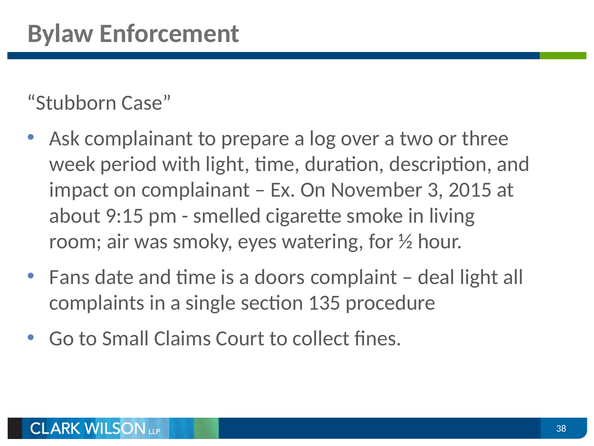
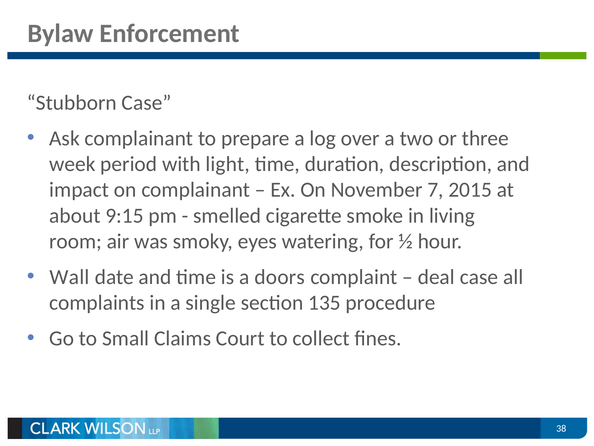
3: 3 -> 7
Fans: Fans -> Wall
deal light: light -> case
